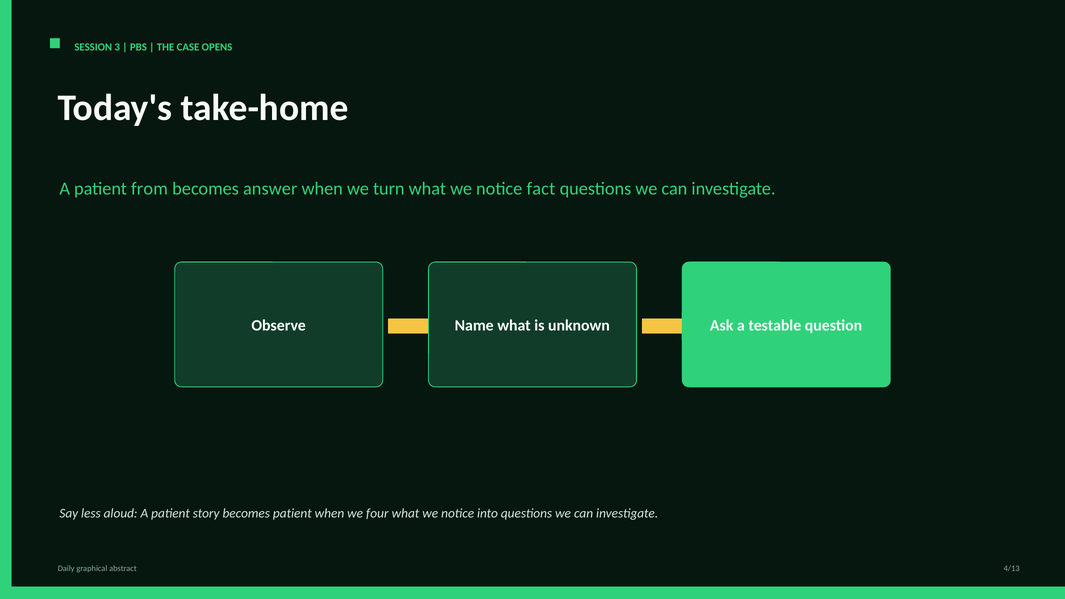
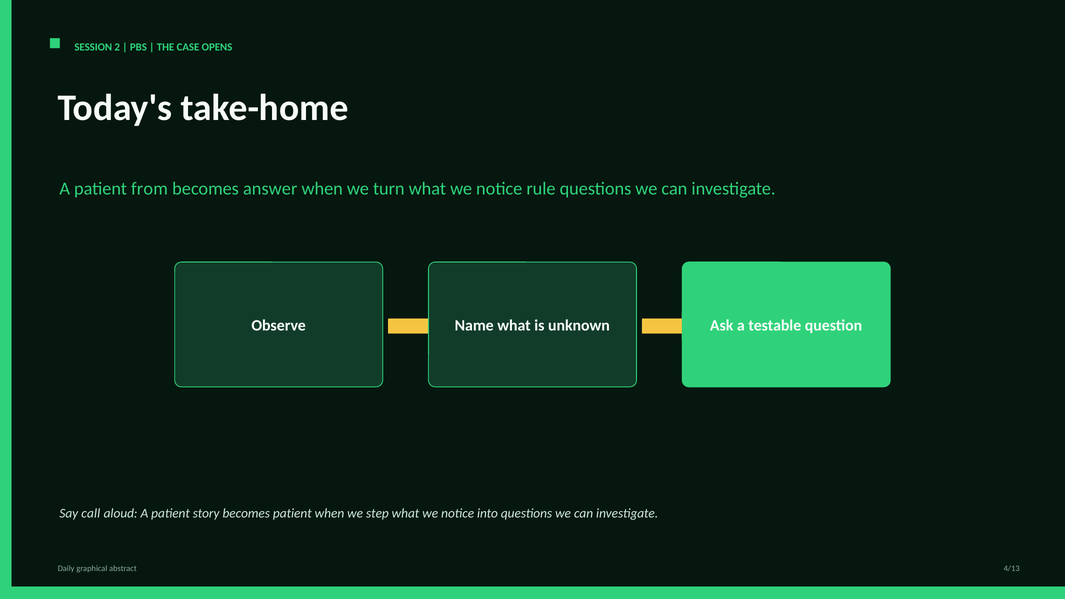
3: 3 -> 2
fact: fact -> rule
less: less -> call
four: four -> step
